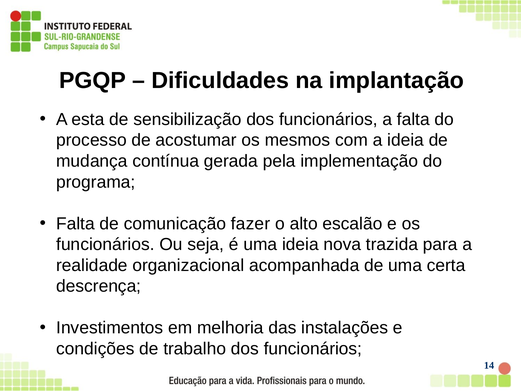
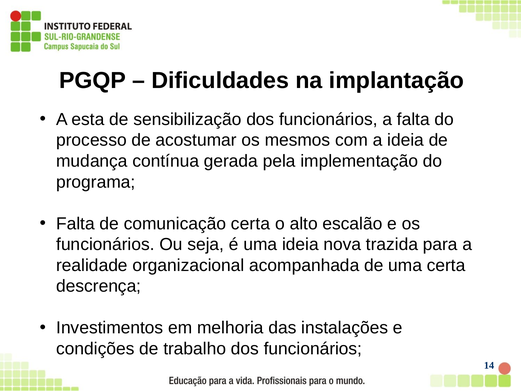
comunicação fazer: fazer -> certa
